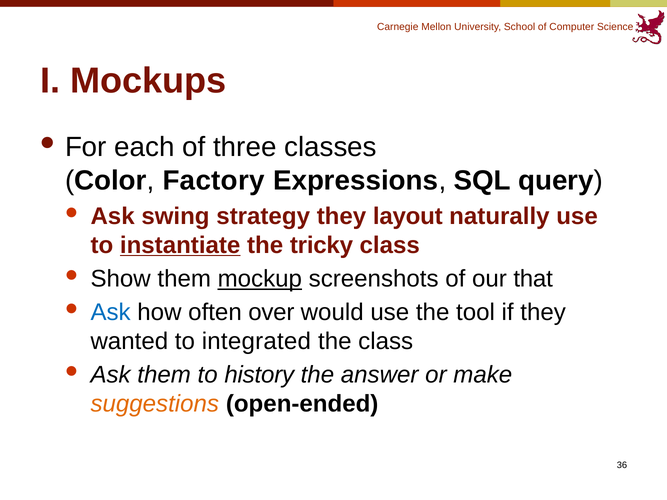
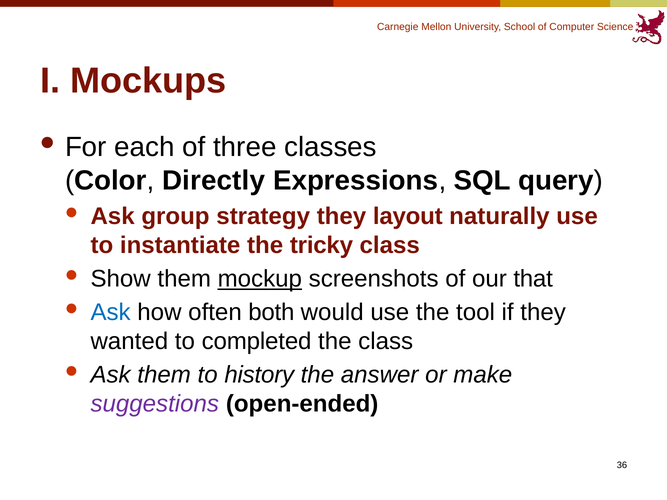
Factory: Factory -> Directly
swing: swing -> group
instantiate underline: present -> none
over: over -> both
integrated: integrated -> completed
suggestions colour: orange -> purple
